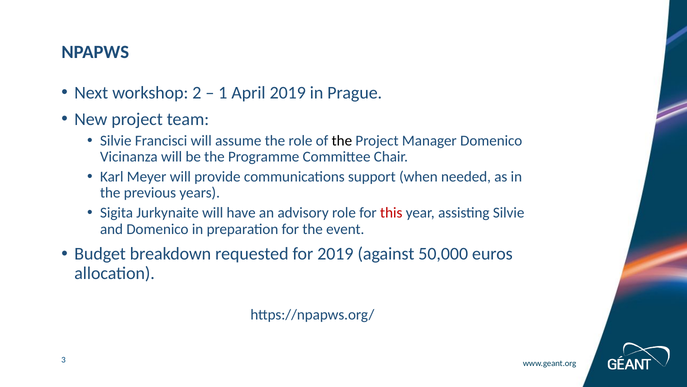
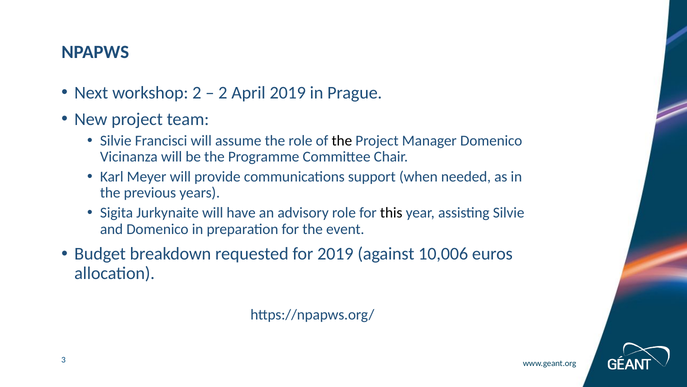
1 at (223, 93): 1 -> 2
this colour: red -> black
50,000: 50,000 -> 10,006
